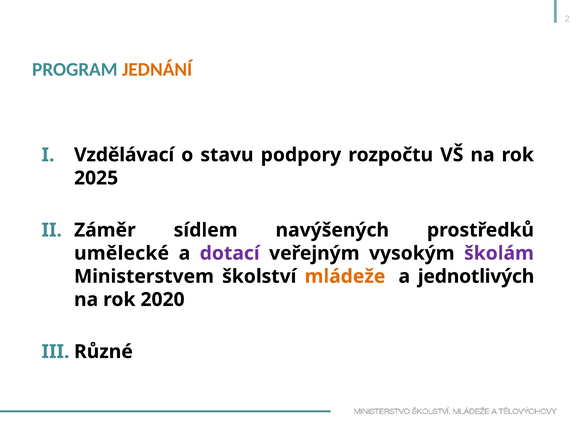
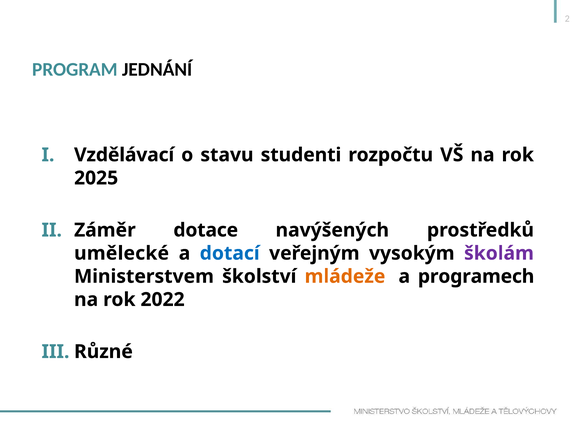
JEDNÁNÍ colour: orange -> black
podpory: podpory -> studenti
sídlem: sídlem -> dotace
dotací colour: purple -> blue
jednotlivých: jednotlivých -> programech
2020: 2020 -> 2022
